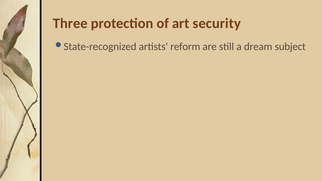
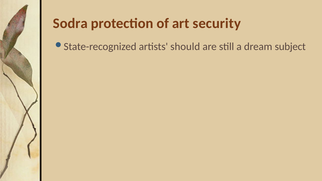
Three: Three -> Sodra
reform: reform -> should
